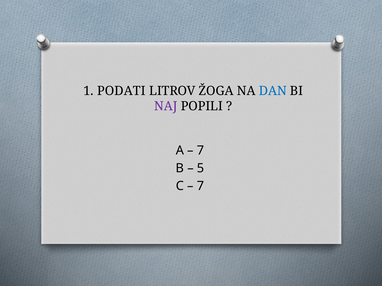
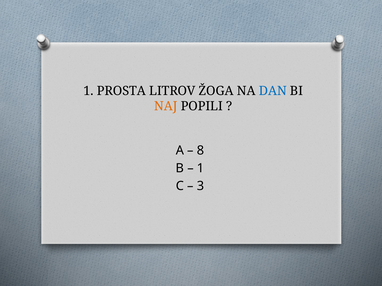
PODATI: PODATI -> PROSTA
NAJ colour: purple -> orange
7 at (201, 151): 7 -> 8
5 at (201, 169): 5 -> 1
7 at (201, 186): 7 -> 3
